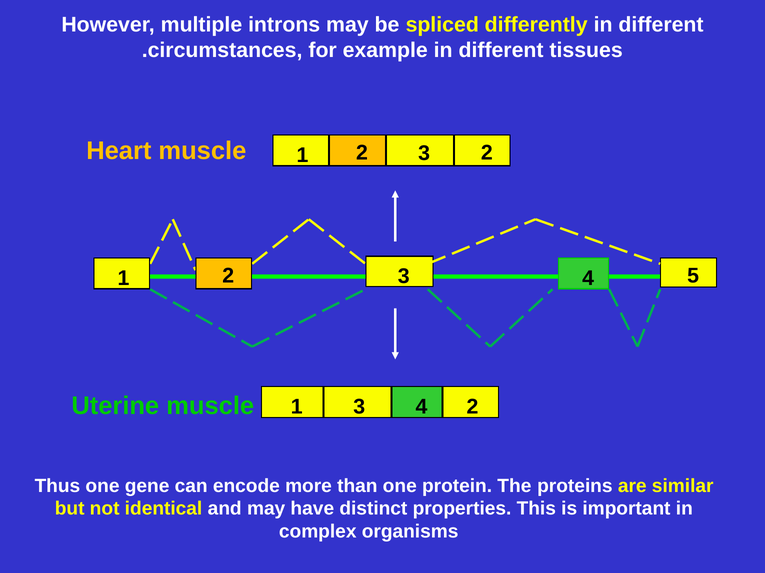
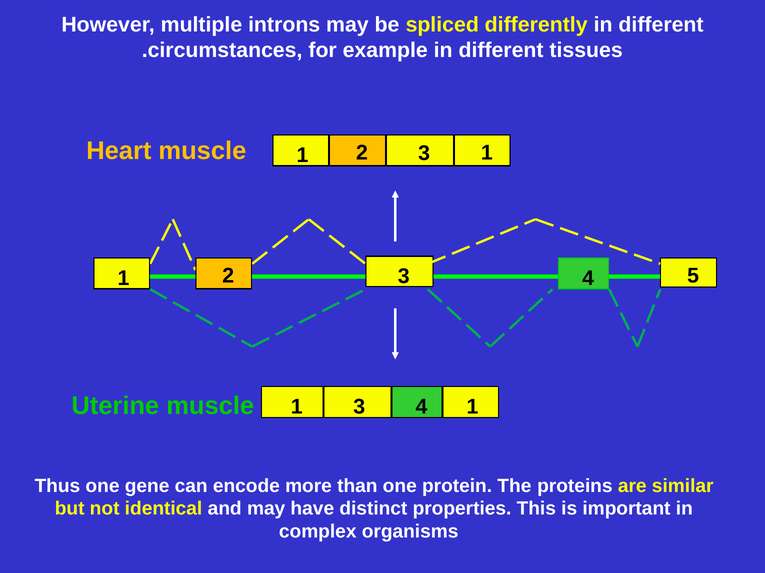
2 3 2: 2 -> 1
2 at (472, 407): 2 -> 1
